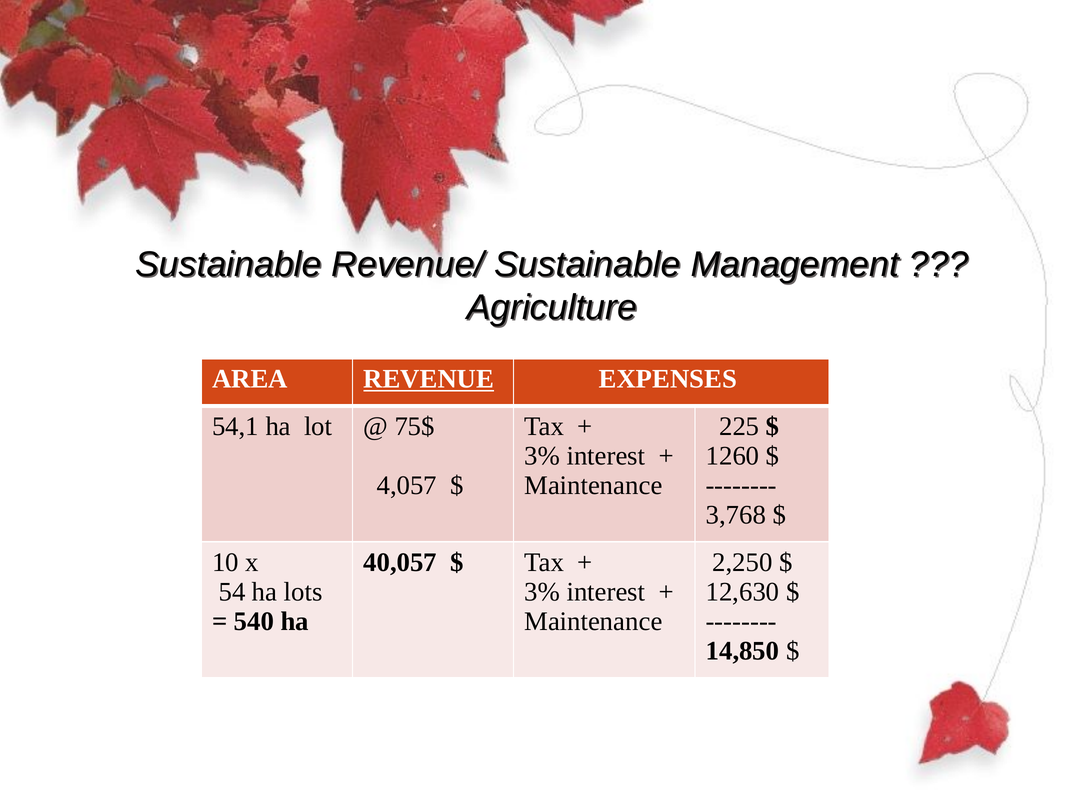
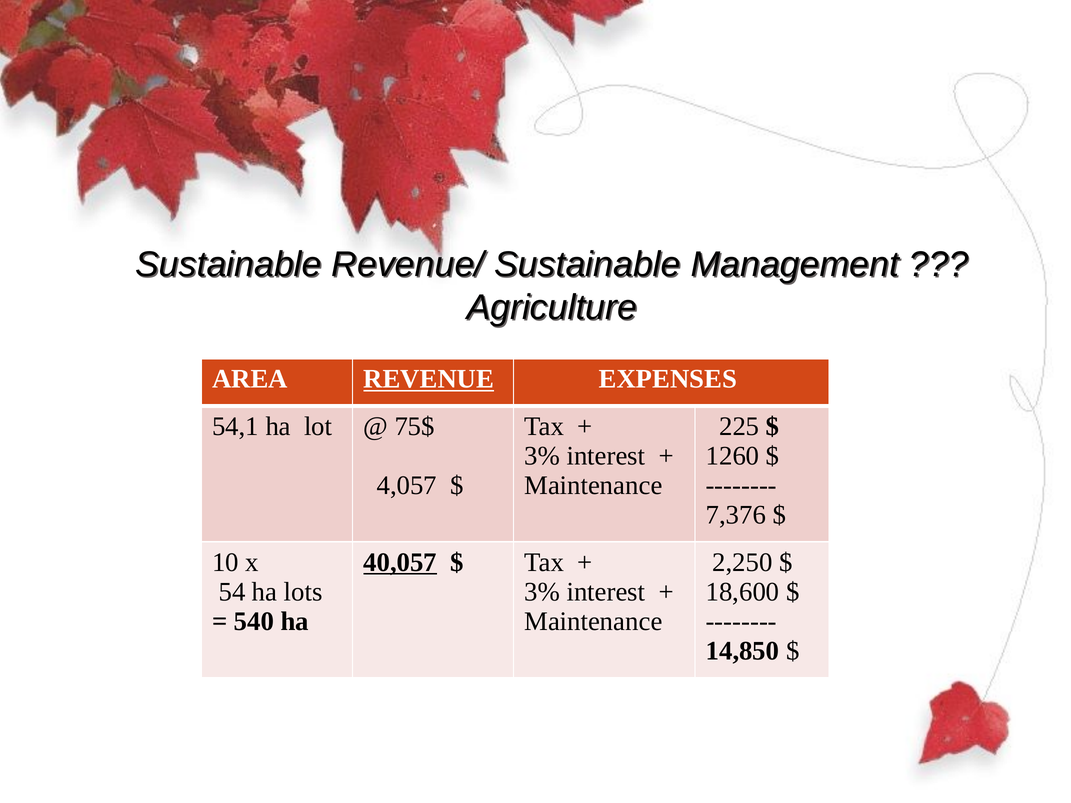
3,768: 3,768 -> 7,376
40,057 underline: none -> present
12,630: 12,630 -> 18,600
